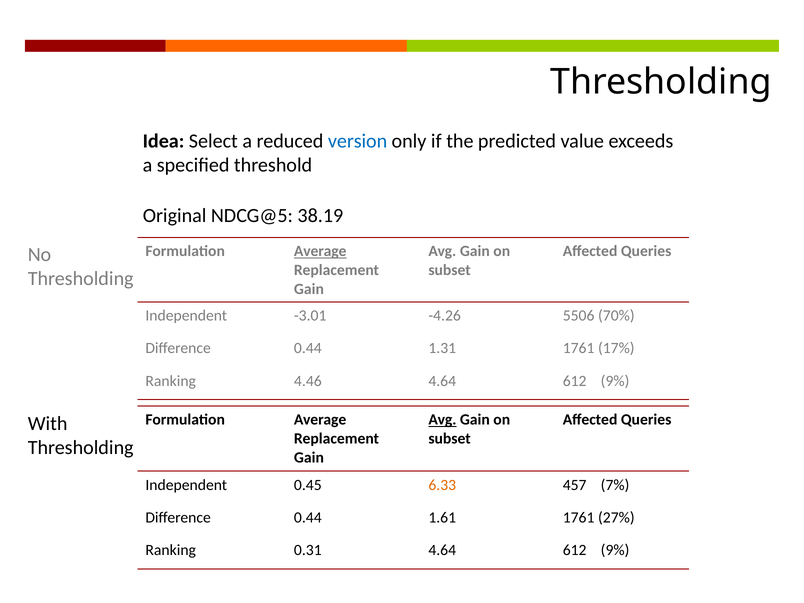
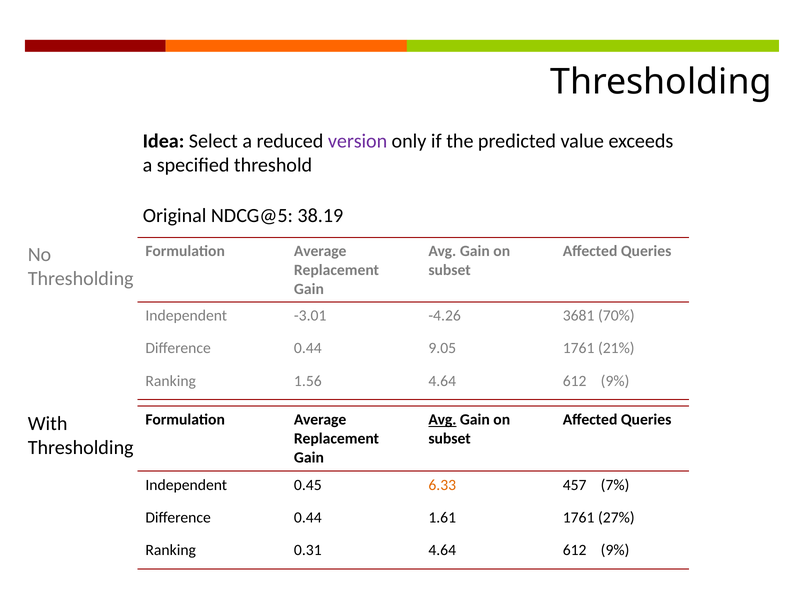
version colour: blue -> purple
Average at (320, 251) underline: present -> none
5506: 5506 -> 3681
1.31: 1.31 -> 9.05
17%: 17% -> 21%
4.46: 4.46 -> 1.56
